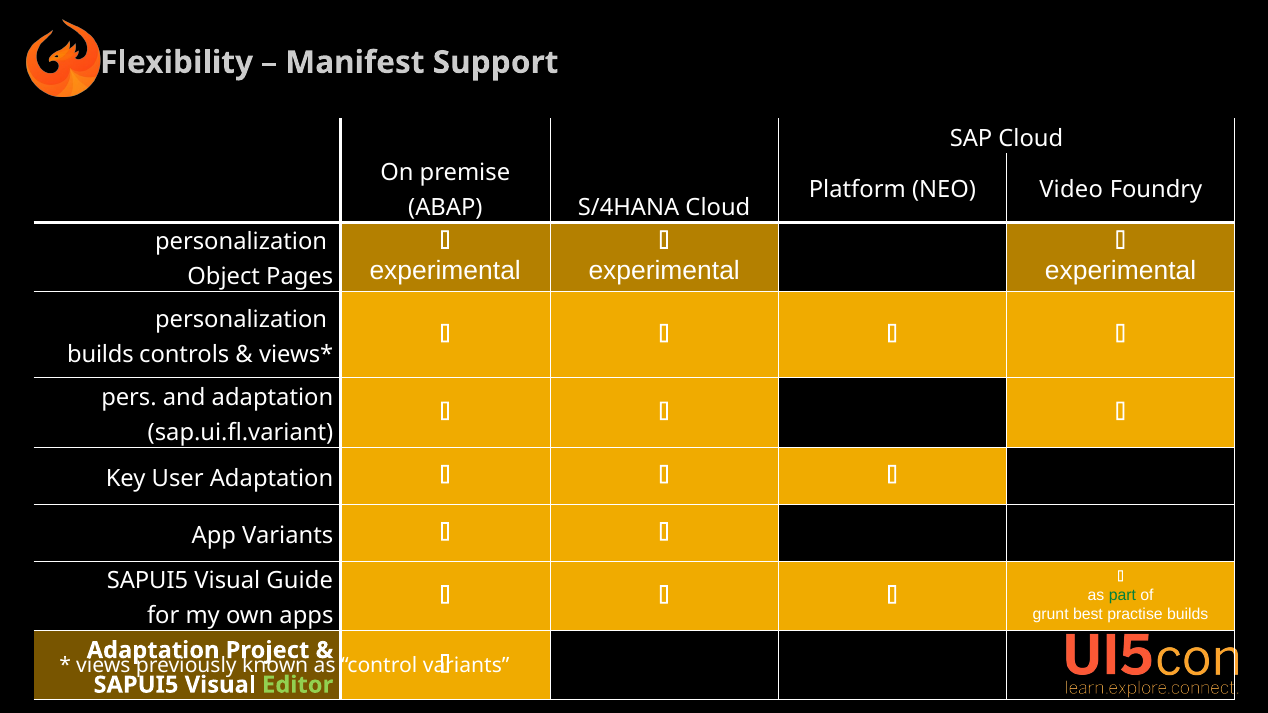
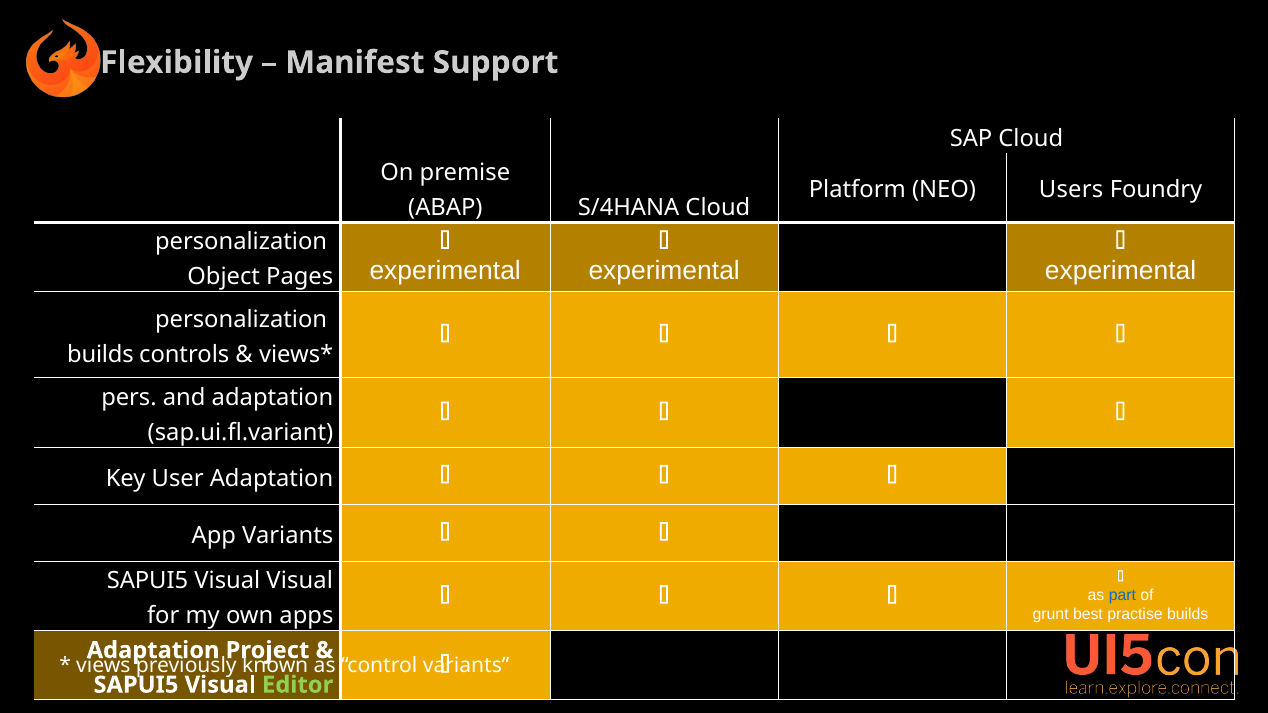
Video: Video -> Users
Visual Guide: Guide -> Visual
part colour: green -> blue
